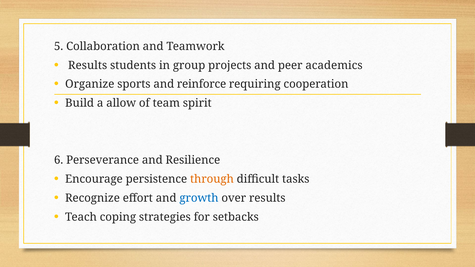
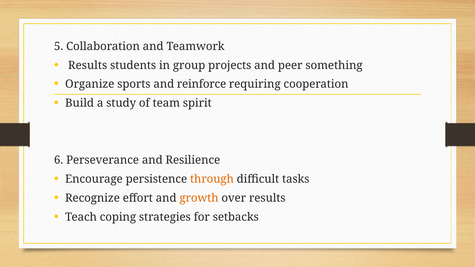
academics: academics -> something
allow: allow -> study
growth colour: blue -> orange
